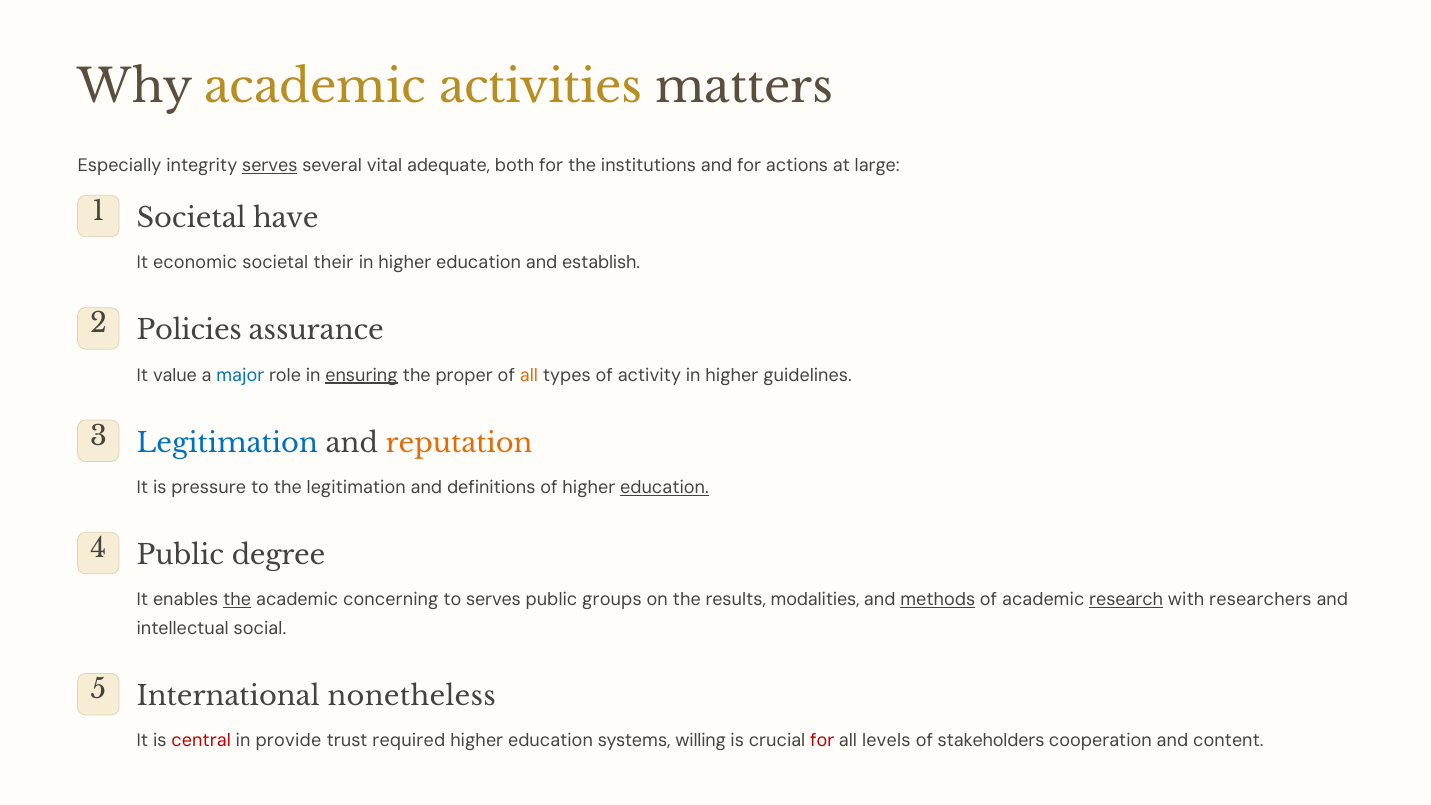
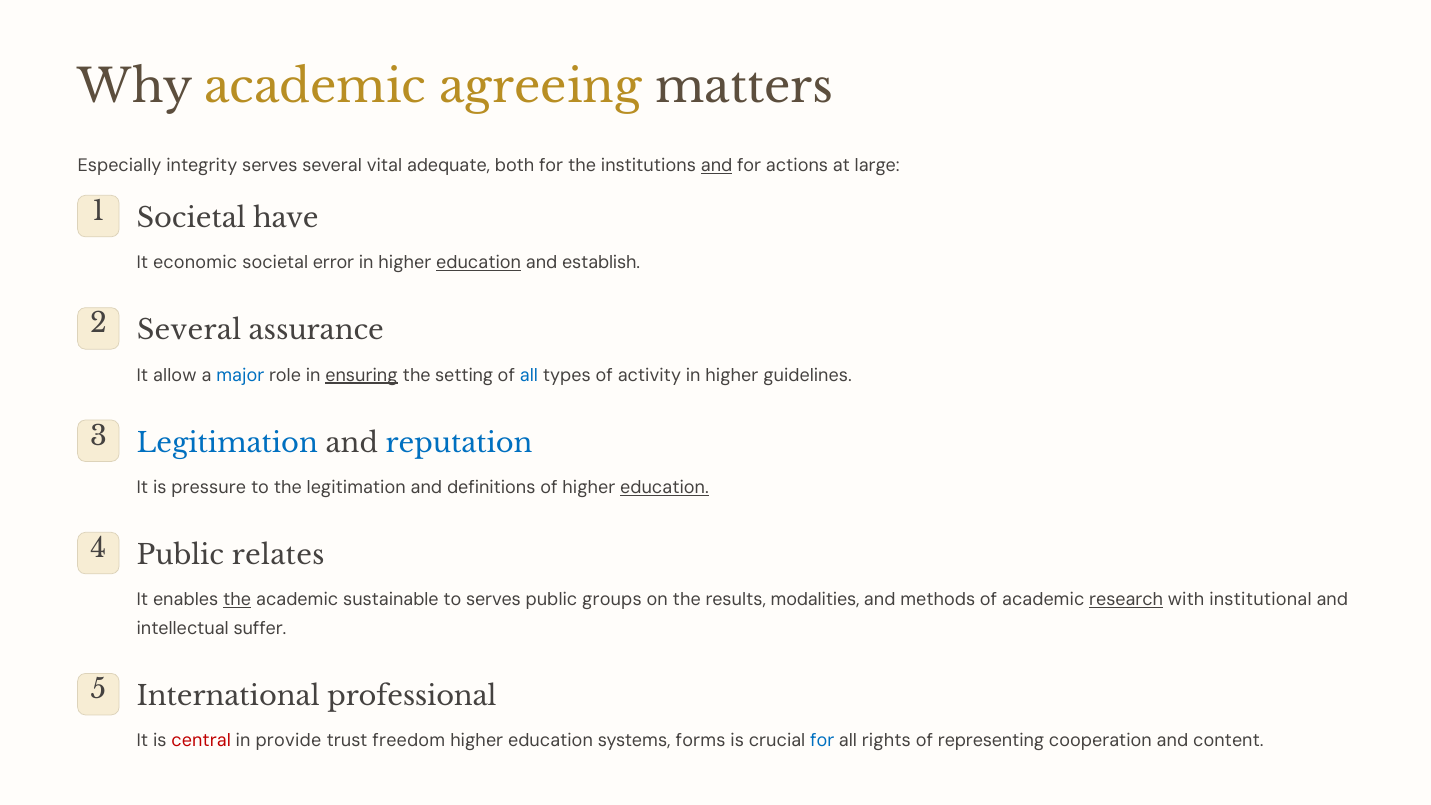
activities: activities -> agreeing
serves at (270, 166) underline: present -> none
and at (717, 166) underline: none -> present
their: their -> error
education at (479, 263) underline: none -> present
2 Policies: Policies -> Several
value: value -> allow
proper: proper -> setting
all at (529, 375) colour: orange -> blue
reputation colour: orange -> blue
degree: degree -> relates
concerning: concerning -> sustainable
methods underline: present -> none
researchers: researchers -> institutional
social: social -> suffer
nonetheless: nonetheless -> professional
required: required -> freedom
willing: willing -> forms
for at (822, 741) colour: red -> blue
levels: levels -> rights
stakeholders: stakeholders -> representing
